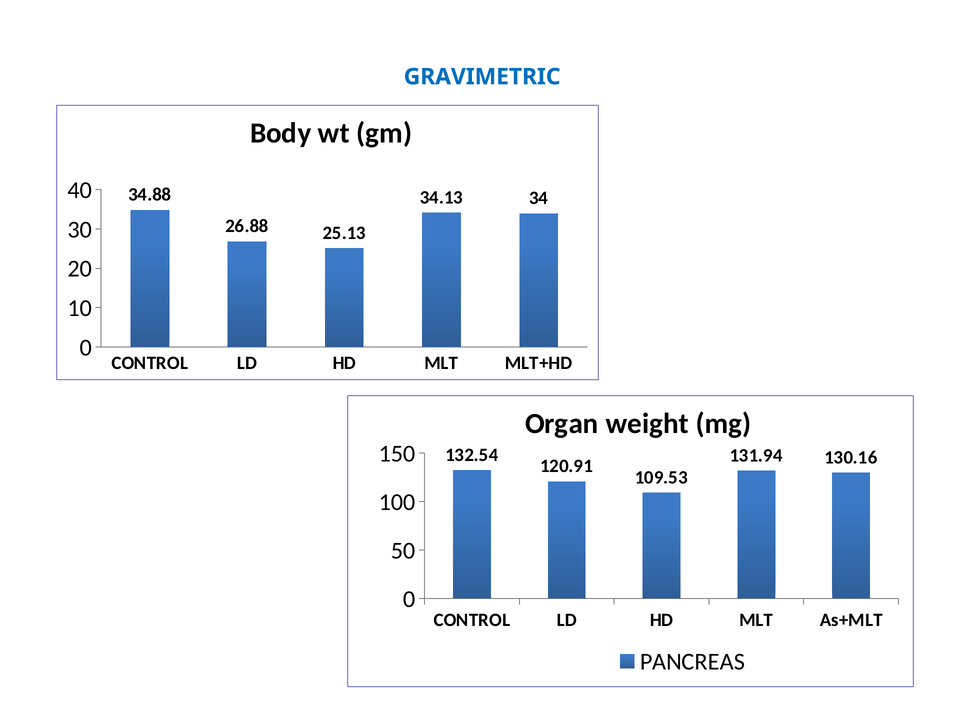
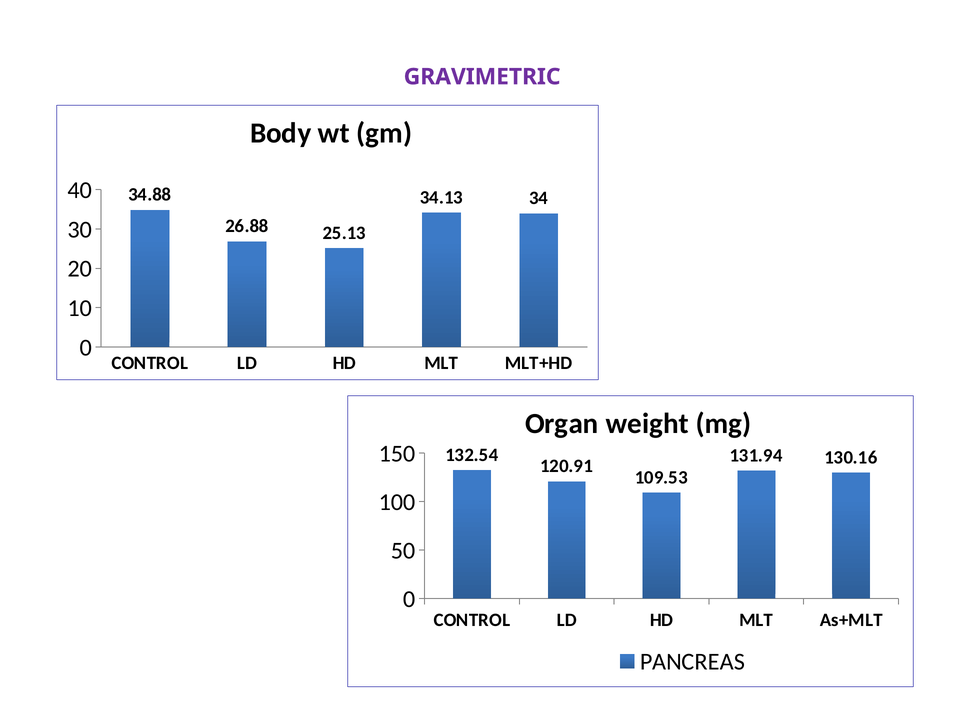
GRAVIMETRIC colour: blue -> purple
